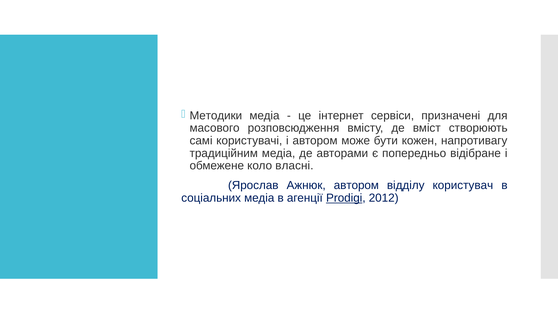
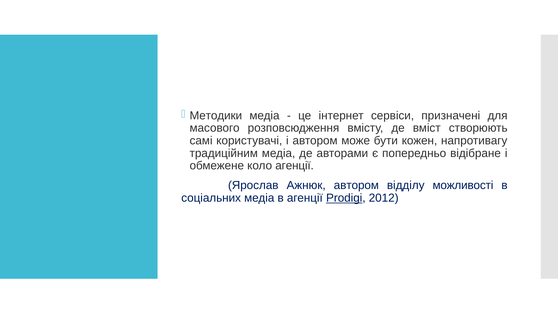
коло власні: власні -> агенції
користувач: користувач -> можливості
